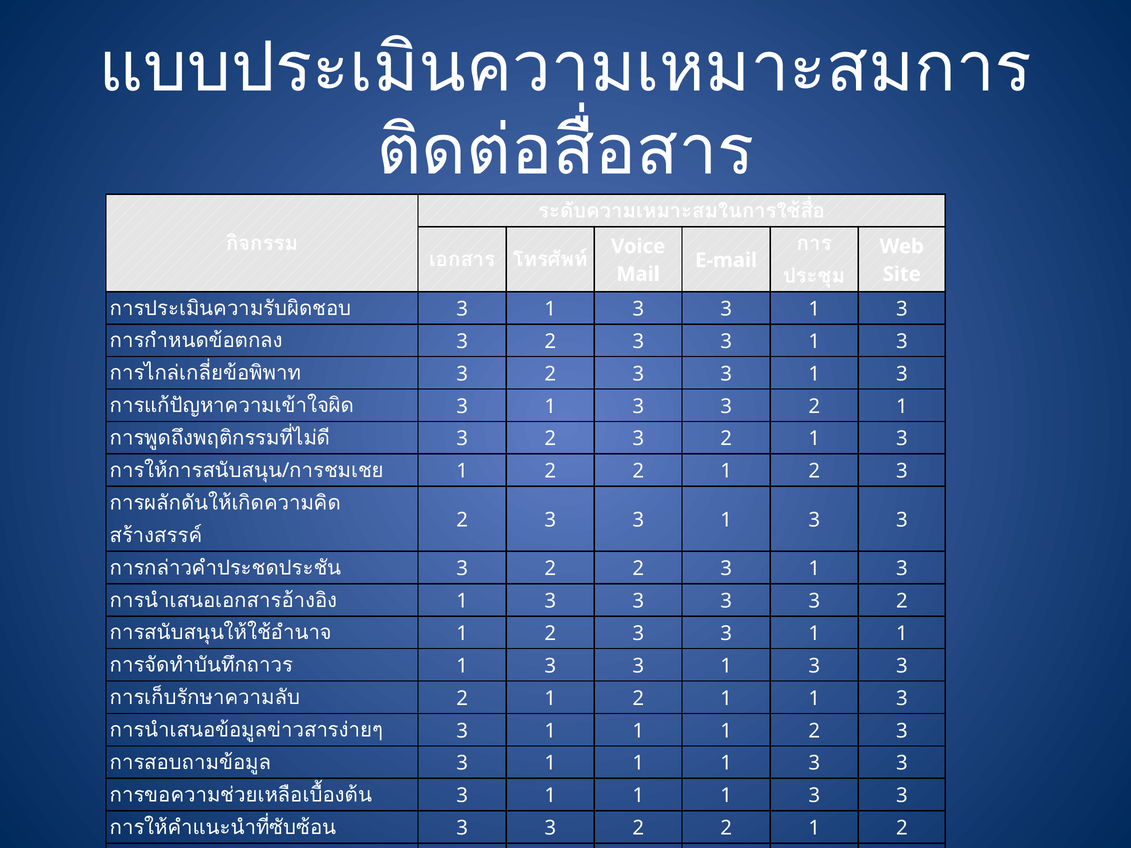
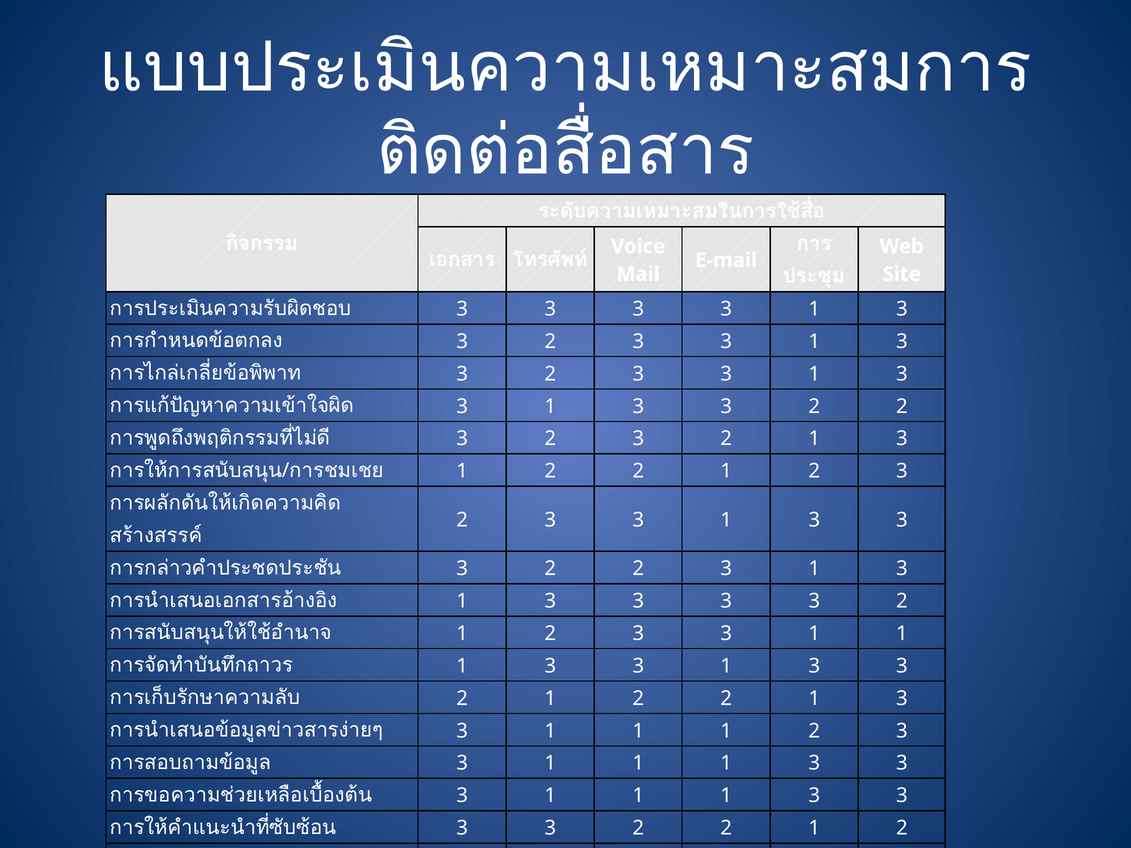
1 at (550, 309): 1 -> 3
1 at (902, 406): 1 -> 2
2 1 2 1: 1 -> 2
